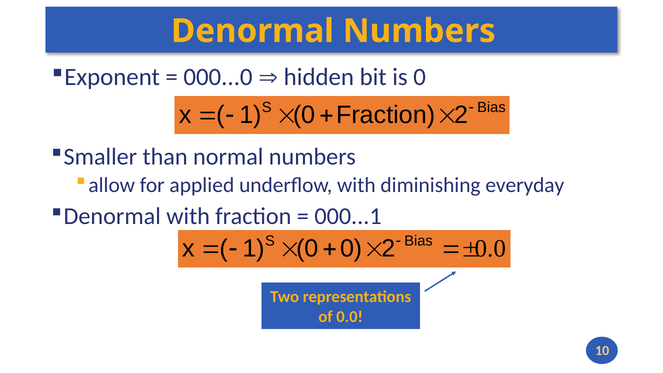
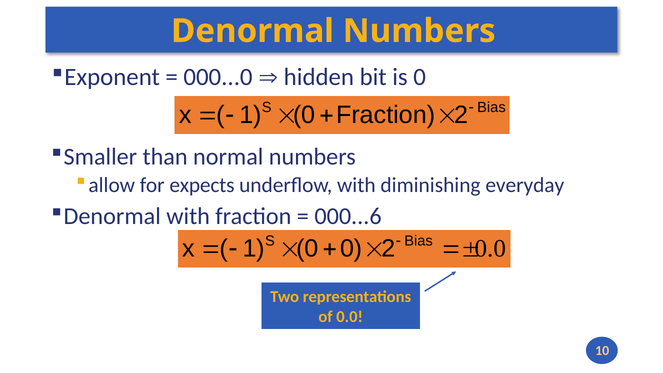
applied: applied -> expects
000...1: 000...1 -> 000...6
